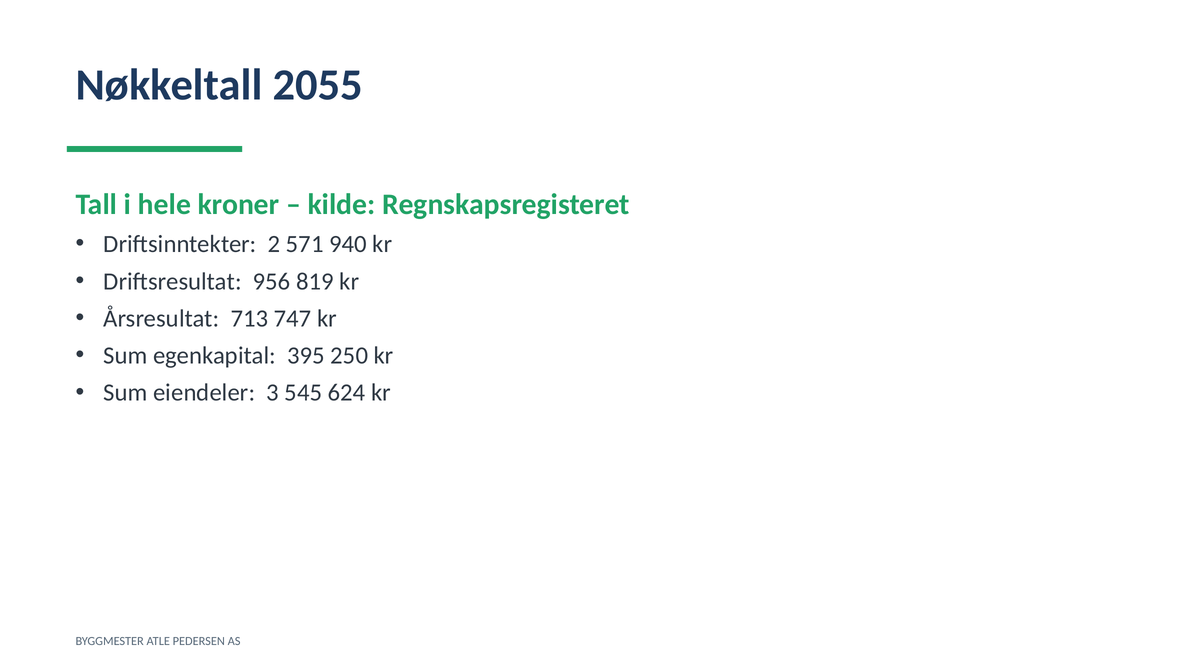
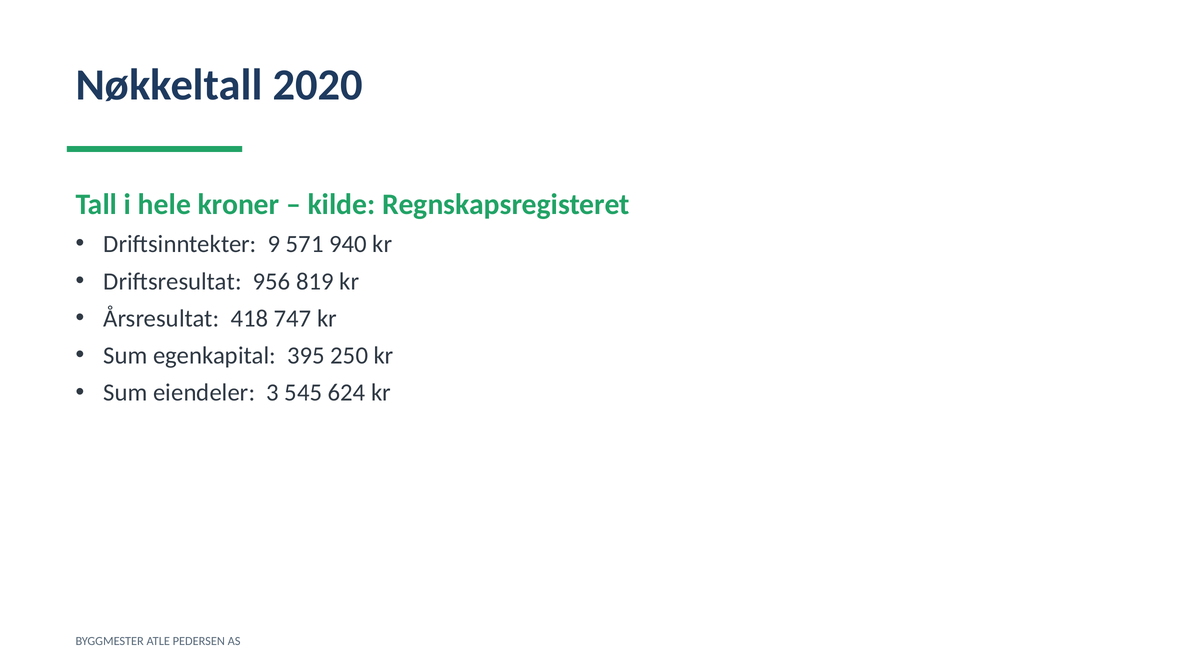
2055: 2055 -> 2020
2: 2 -> 9
713: 713 -> 418
